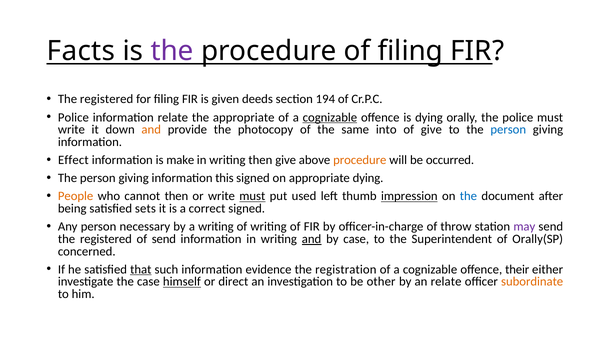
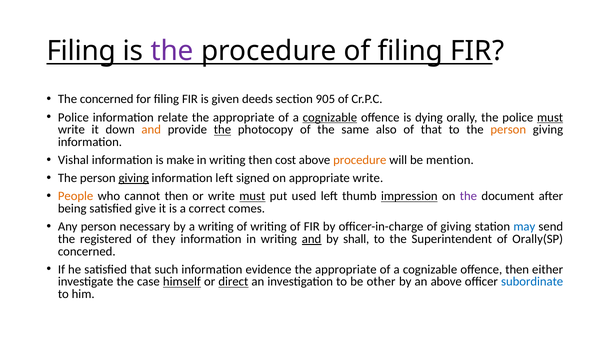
Facts at (81, 51): Facts -> Filing
registered at (107, 99): registered -> concerned
194: 194 -> 905
must at (550, 117) underline: none -> present
the at (222, 130) underline: none -> present
into: into -> also
of give: give -> that
person at (508, 130) colour: blue -> orange
Effect: Effect -> Vishal
then give: give -> cost
occurred: occurred -> mention
giving at (134, 178) underline: none -> present
information this: this -> left
appropriate dying: dying -> write
the at (468, 196) colour: blue -> purple
sets: sets -> give
correct signed: signed -> comes
of throw: throw -> giving
may colour: purple -> blue
of send: send -> they
by case: case -> shall
that at (141, 269) underline: present -> none
registration at (346, 269): registration -> appropriate
offence their: their -> then
direct underline: none -> present
an relate: relate -> above
subordinate colour: orange -> blue
